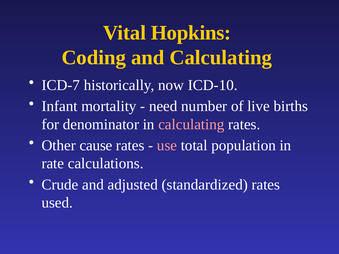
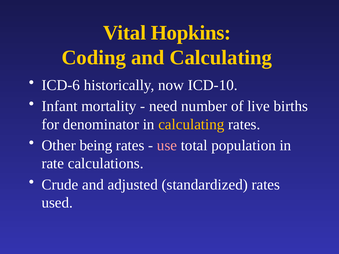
ICD-7: ICD-7 -> ICD-6
calculating at (191, 124) colour: pink -> yellow
cause: cause -> being
